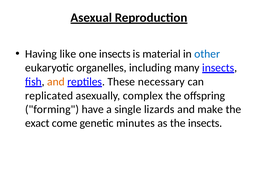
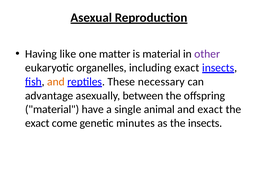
one insects: insects -> matter
other colour: blue -> purple
including many: many -> exact
replicated: replicated -> advantage
complex: complex -> between
forming at (52, 110): forming -> material
lizards: lizards -> animal
and make: make -> exact
